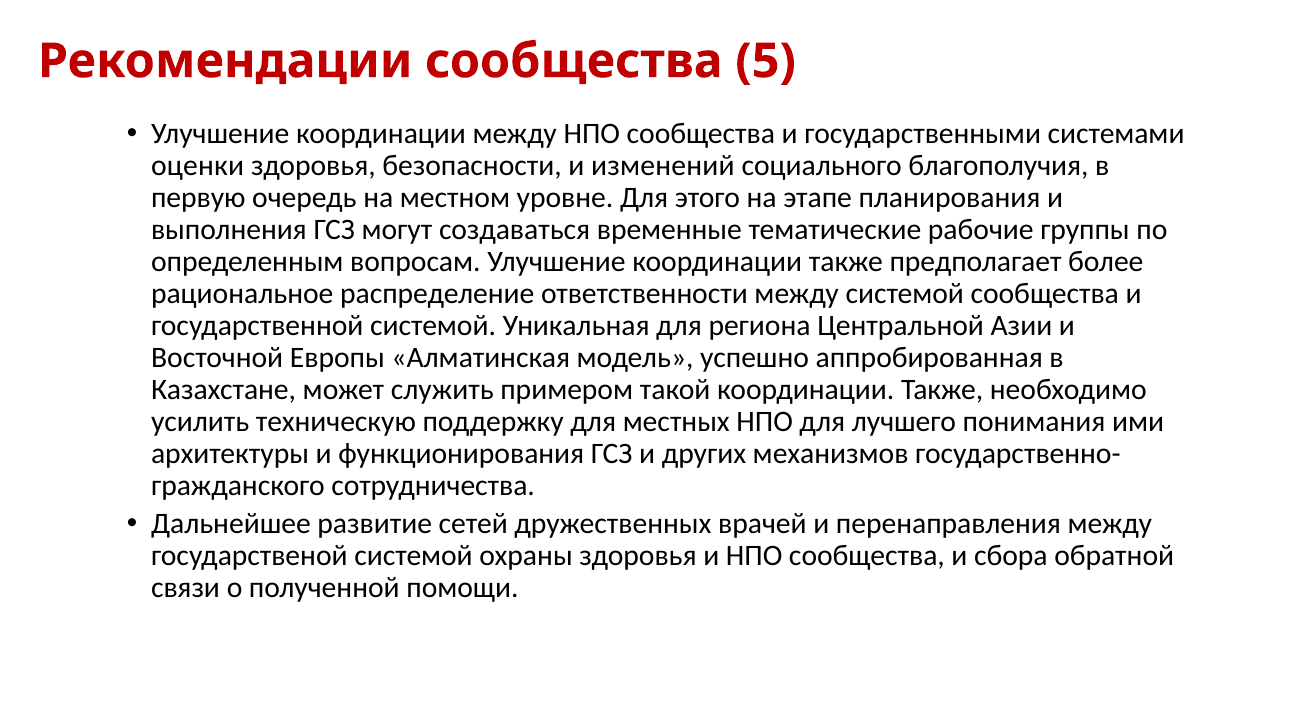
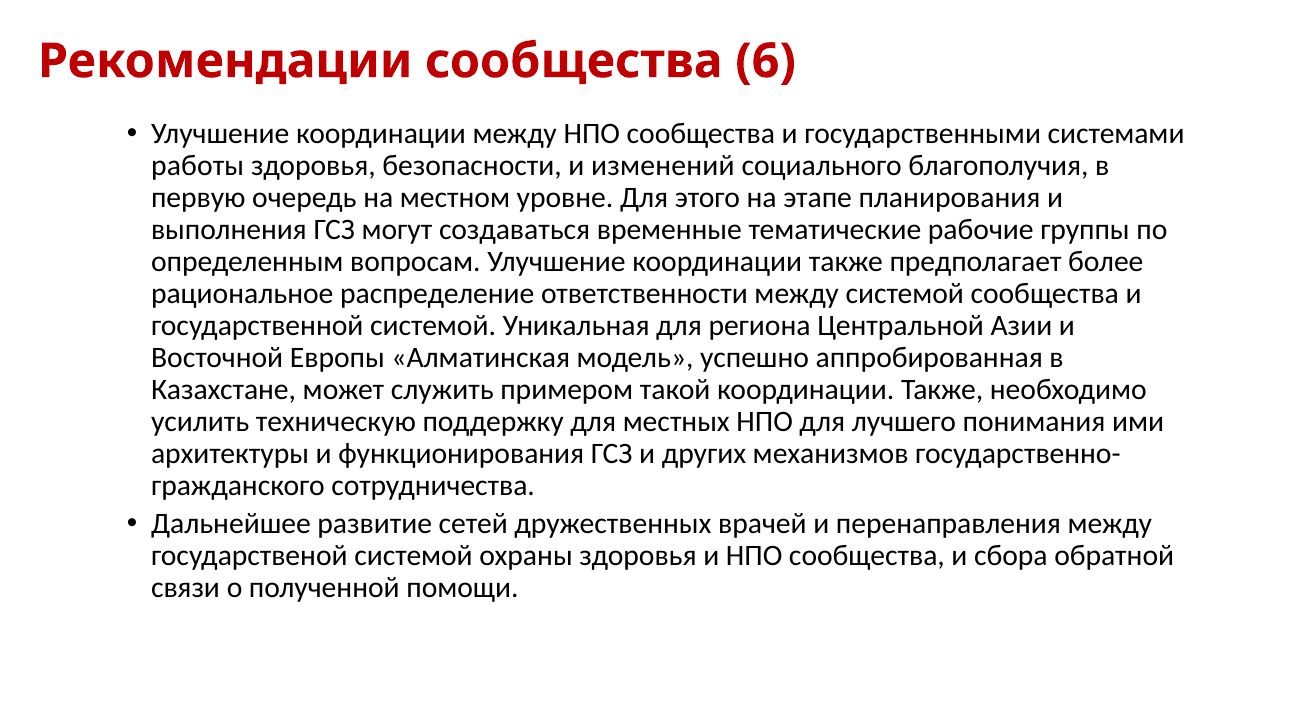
5: 5 -> 6
оценки: оценки -> работы
